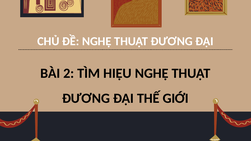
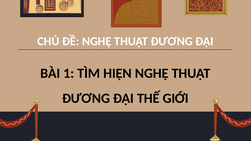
2: 2 -> 1
HIỆU: HIỆU -> HIỆN
